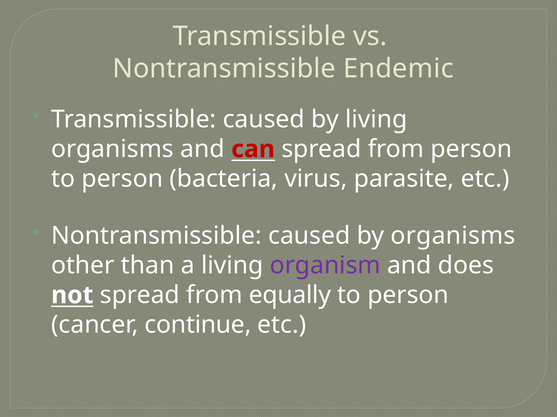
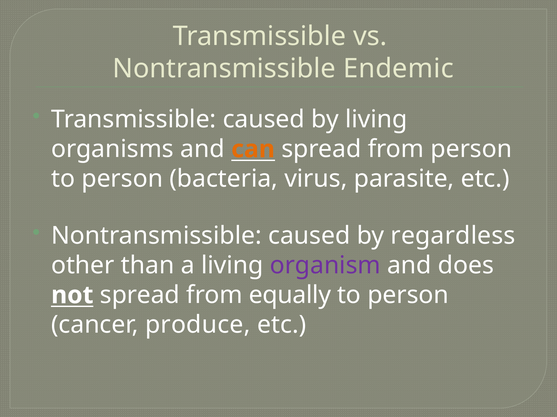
can colour: red -> orange
by organisms: organisms -> regardless
continue: continue -> produce
